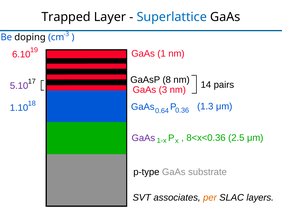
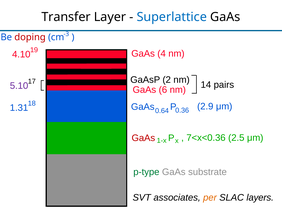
Trapped: Trapped -> Transfer
doping colour: black -> red
1: 1 -> 4
6.10: 6.10 -> 4.10
8: 8 -> 2
3: 3 -> 6
1.10: 1.10 -> 1.31
1.3: 1.3 -> 2.9
GaAs at (143, 138) colour: purple -> red
8<x<0.36: 8<x<0.36 -> 7<x<0.36
p-type colour: black -> green
